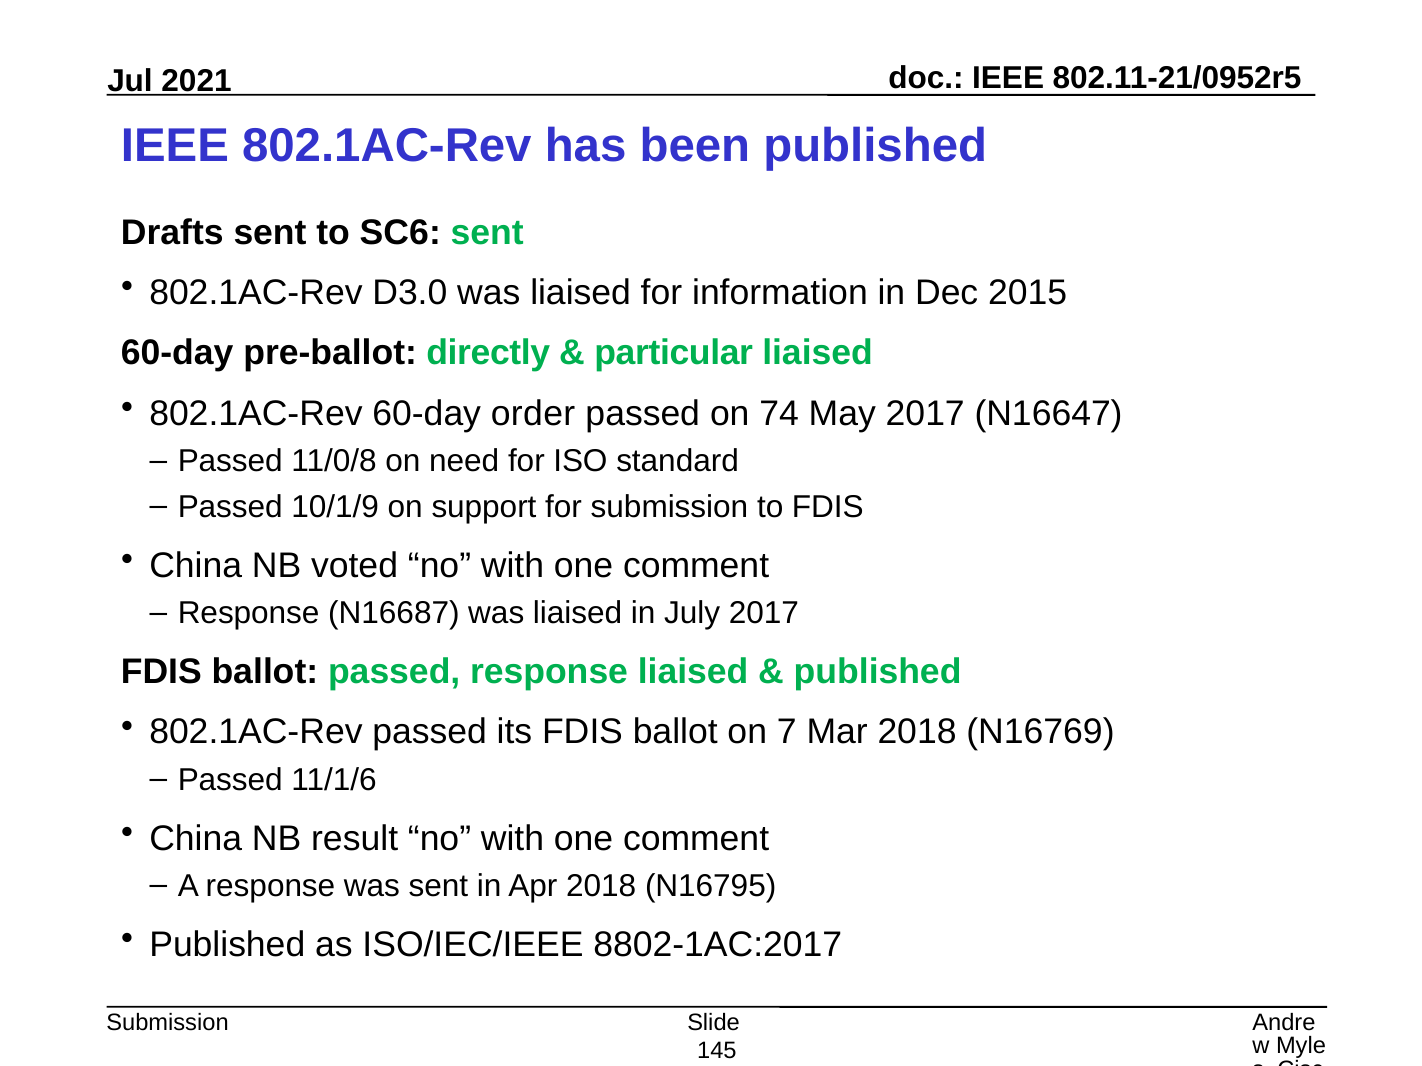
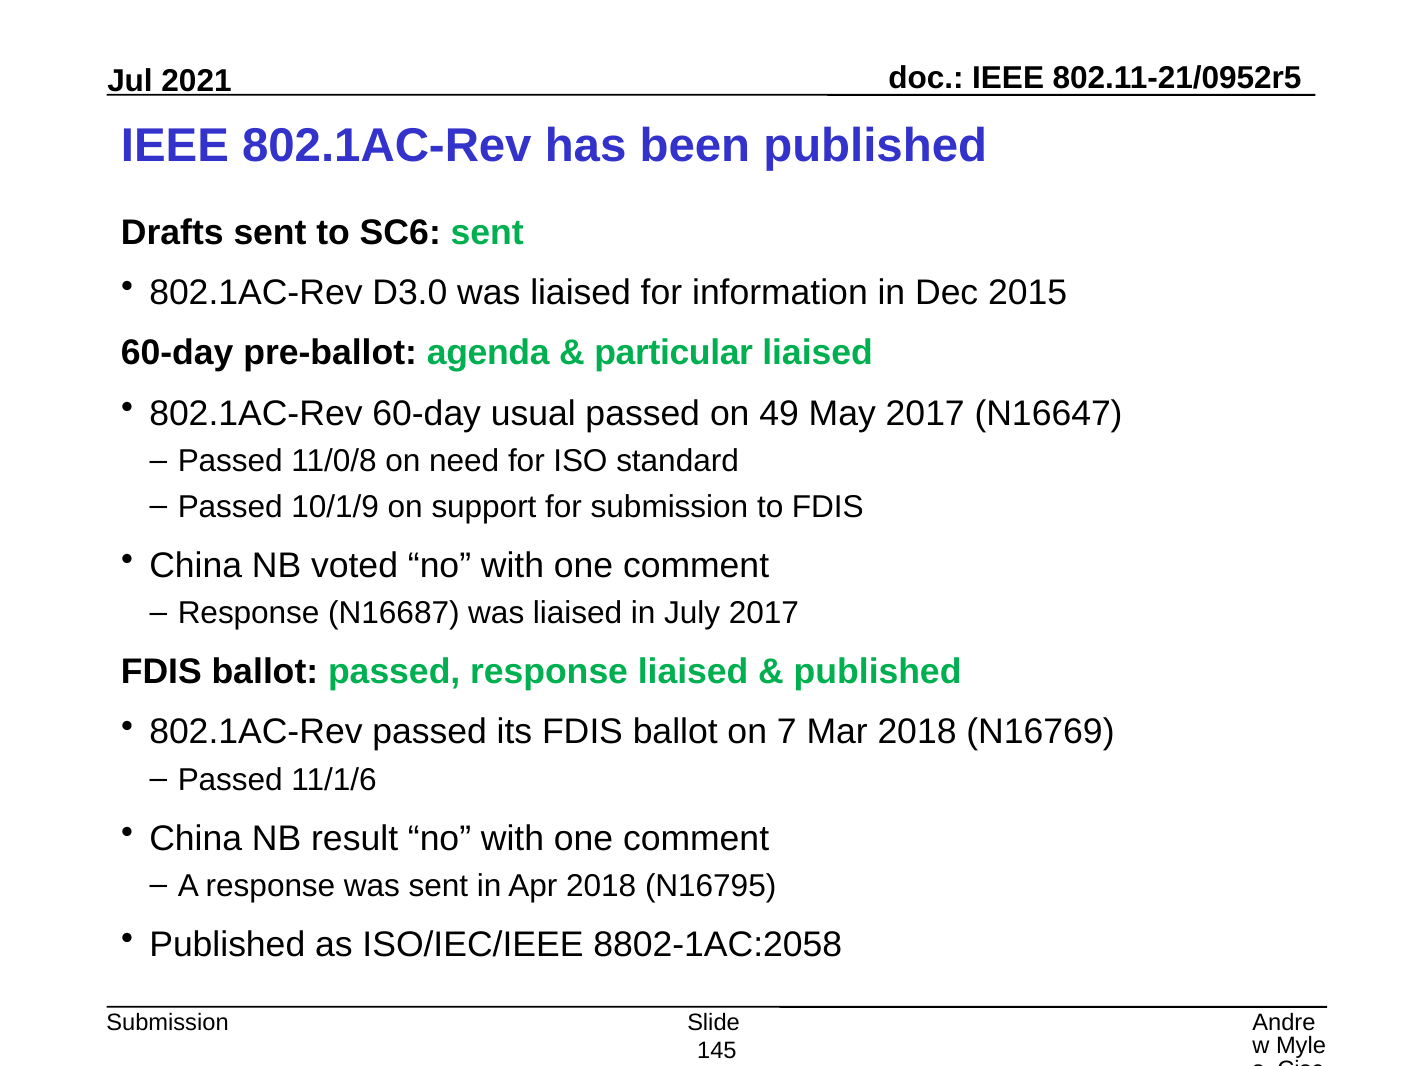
directly: directly -> agenda
order: order -> usual
74: 74 -> 49
8802-1AC:2017: 8802-1AC:2017 -> 8802-1AC:2058
